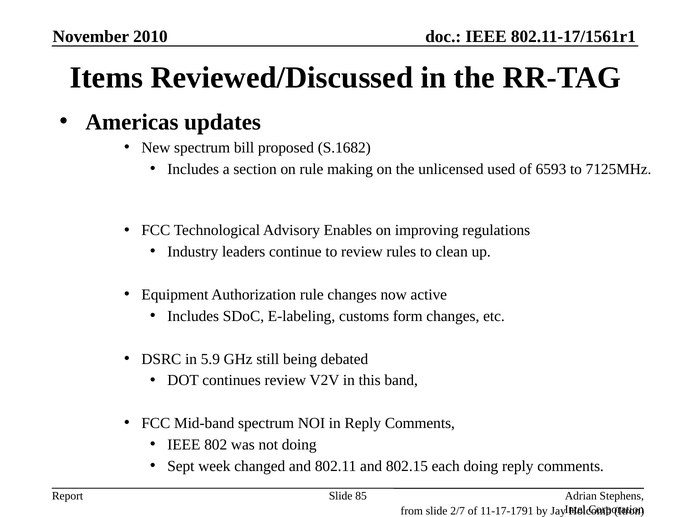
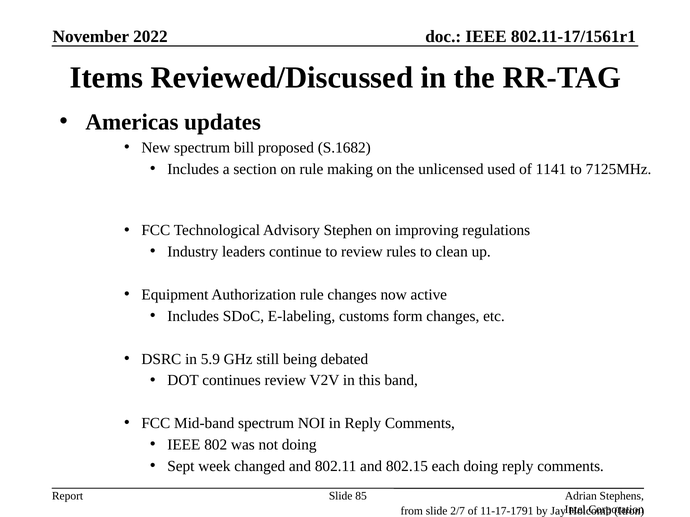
2010: 2010 -> 2022
6593: 6593 -> 1141
Enables: Enables -> Stephen
